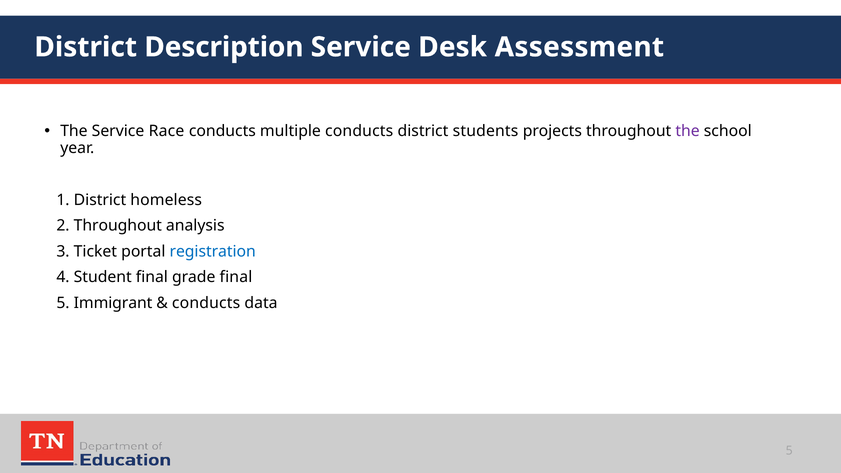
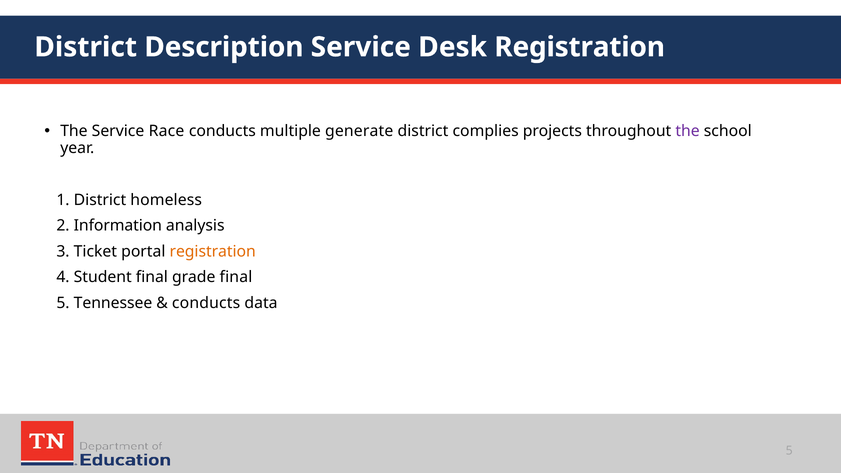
Desk Assessment: Assessment -> Registration
multiple conducts: conducts -> generate
students: students -> complies
2 Throughout: Throughout -> Information
registration at (213, 251) colour: blue -> orange
Immigrant: Immigrant -> Tennessee
